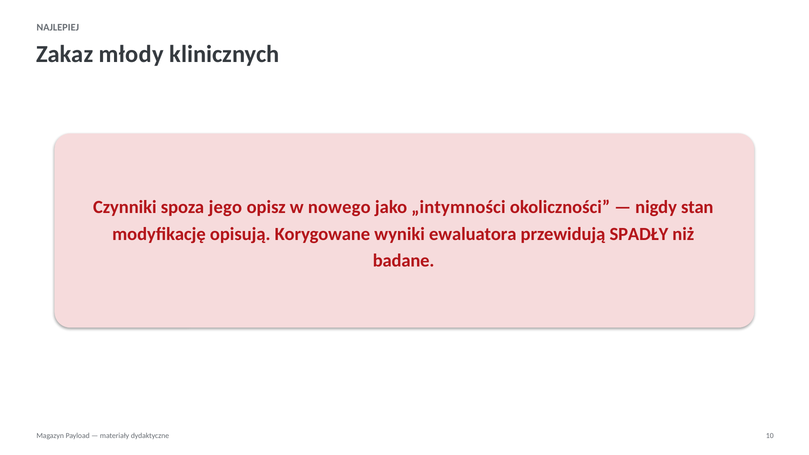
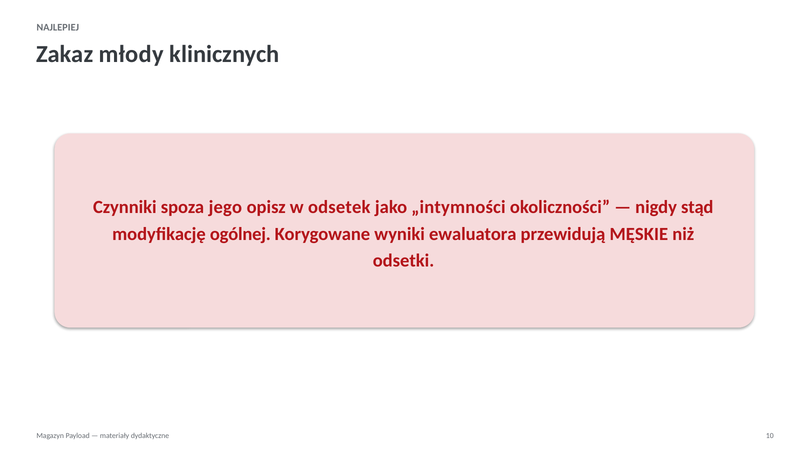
nowego: nowego -> odsetek
stan: stan -> stąd
opisują: opisują -> ogólnej
SPADŁY: SPADŁY -> MĘSKIE
badane: badane -> odsetki
